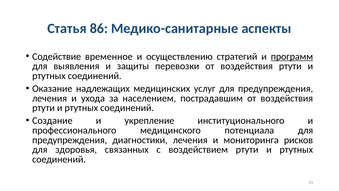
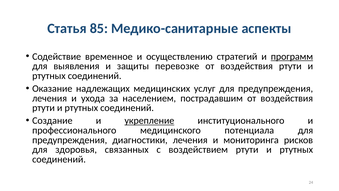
86: 86 -> 85
перевозки: перевозки -> перевозке
укрепление underline: none -> present
